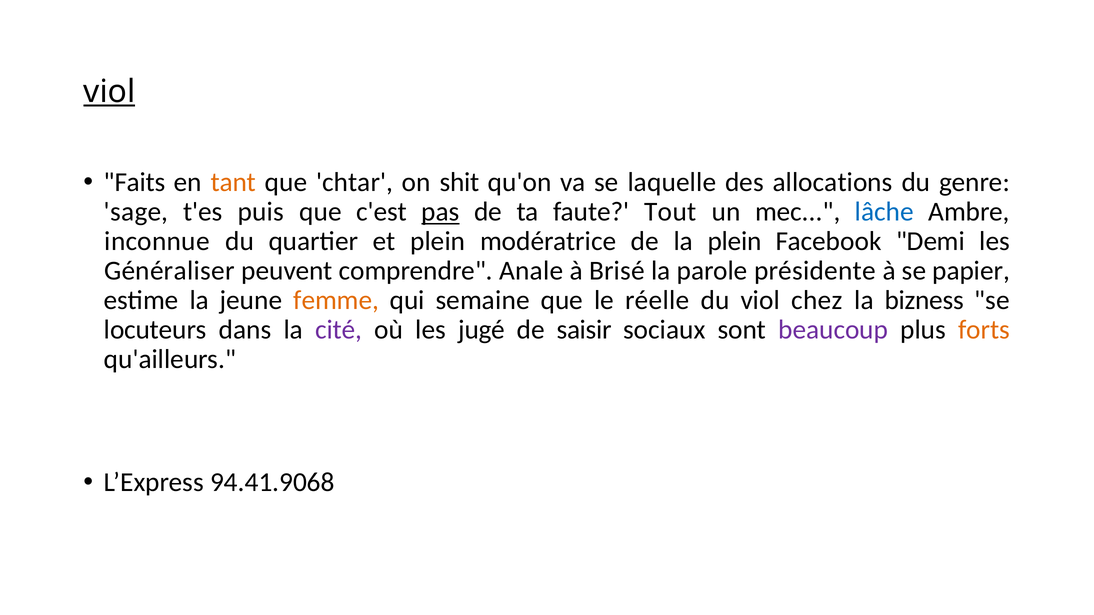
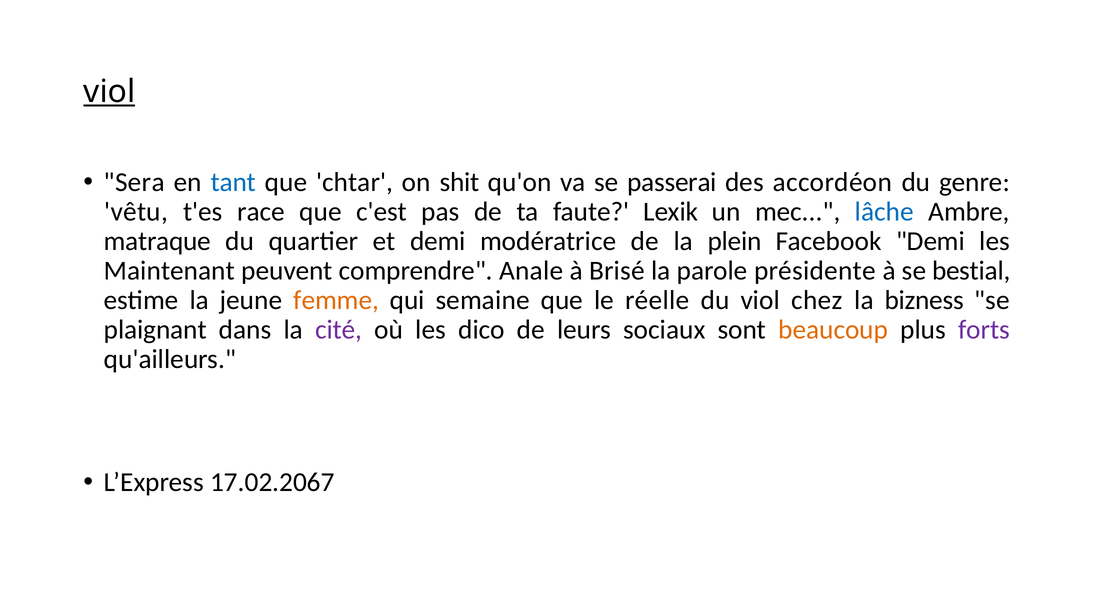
Faits: Faits -> Sera
tant colour: orange -> blue
laquelle: laquelle -> passerai
allocations: allocations -> accordéon
sage: sage -> vêtu
puis: puis -> race
pas underline: present -> none
Tout: Tout -> Lexik
inconnue: inconnue -> matraque
et plein: plein -> demi
Généraliser: Généraliser -> Maintenant
papier: papier -> bestial
locuteurs: locuteurs -> plaignant
jugé: jugé -> dico
saisir: saisir -> leurs
beaucoup colour: purple -> orange
forts colour: orange -> purple
94.41.9068: 94.41.9068 -> 17.02.2067
